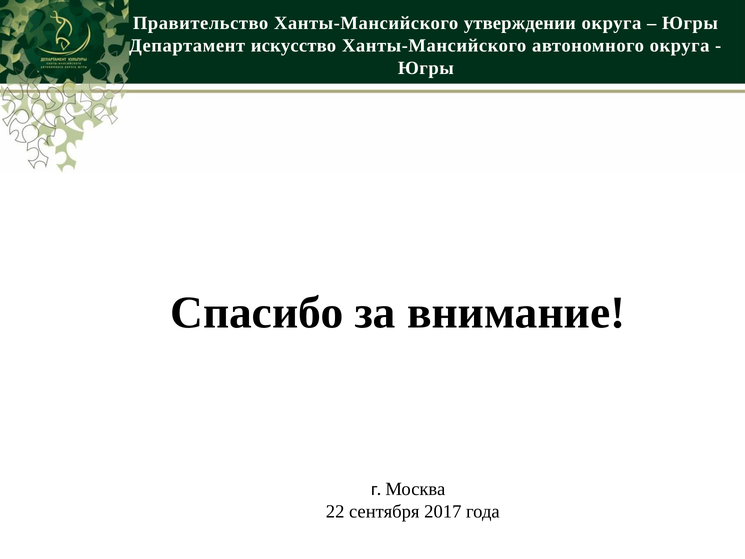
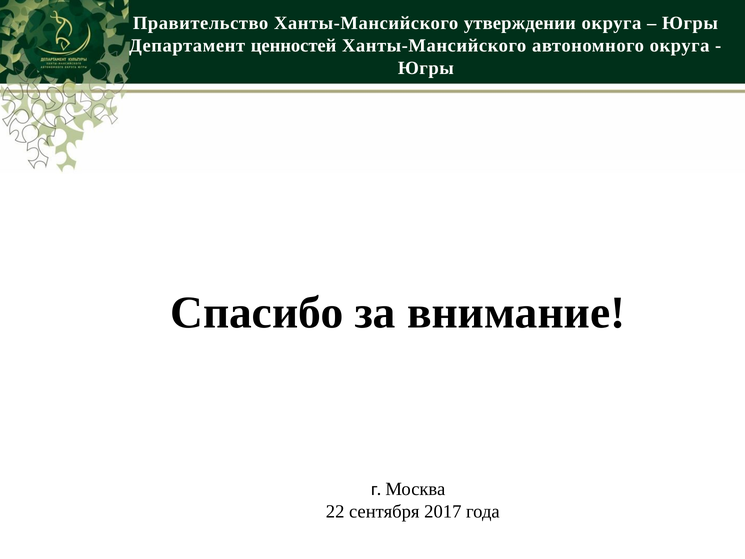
искусство: искусство -> ценностей
